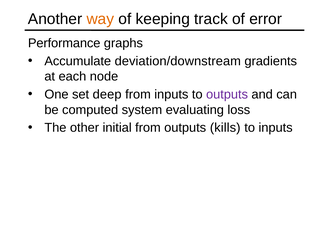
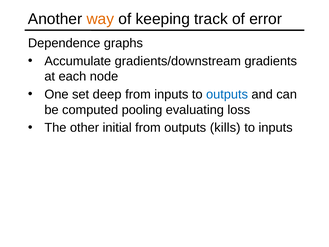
Performance: Performance -> Dependence
deviation/downstream: deviation/downstream -> gradients/downstream
outputs at (227, 94) colour: purple -> blue
system: system -> pooling
